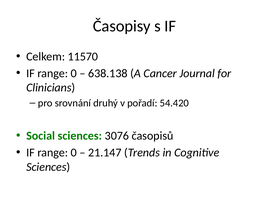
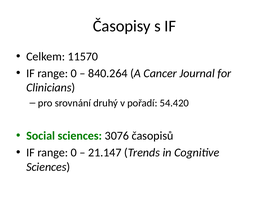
638.138: 638.138 -> 840.264
